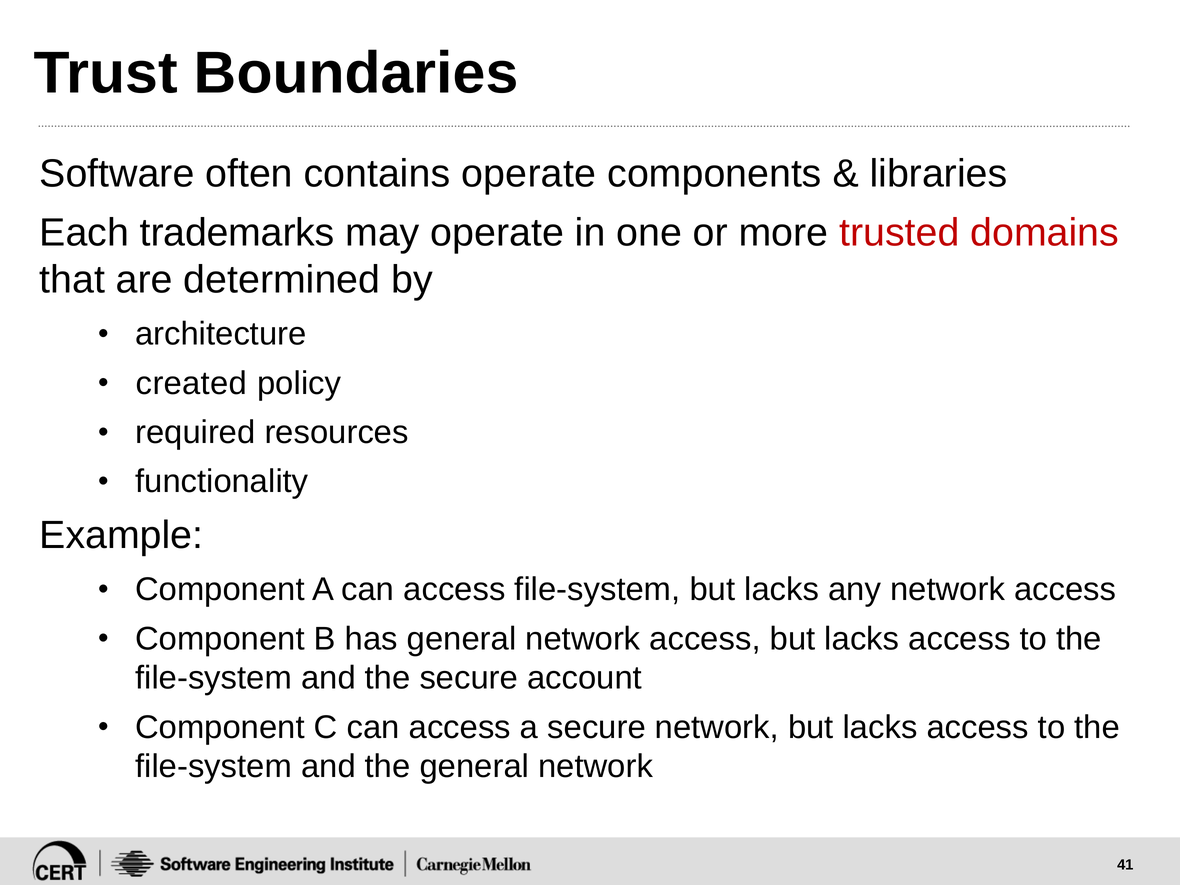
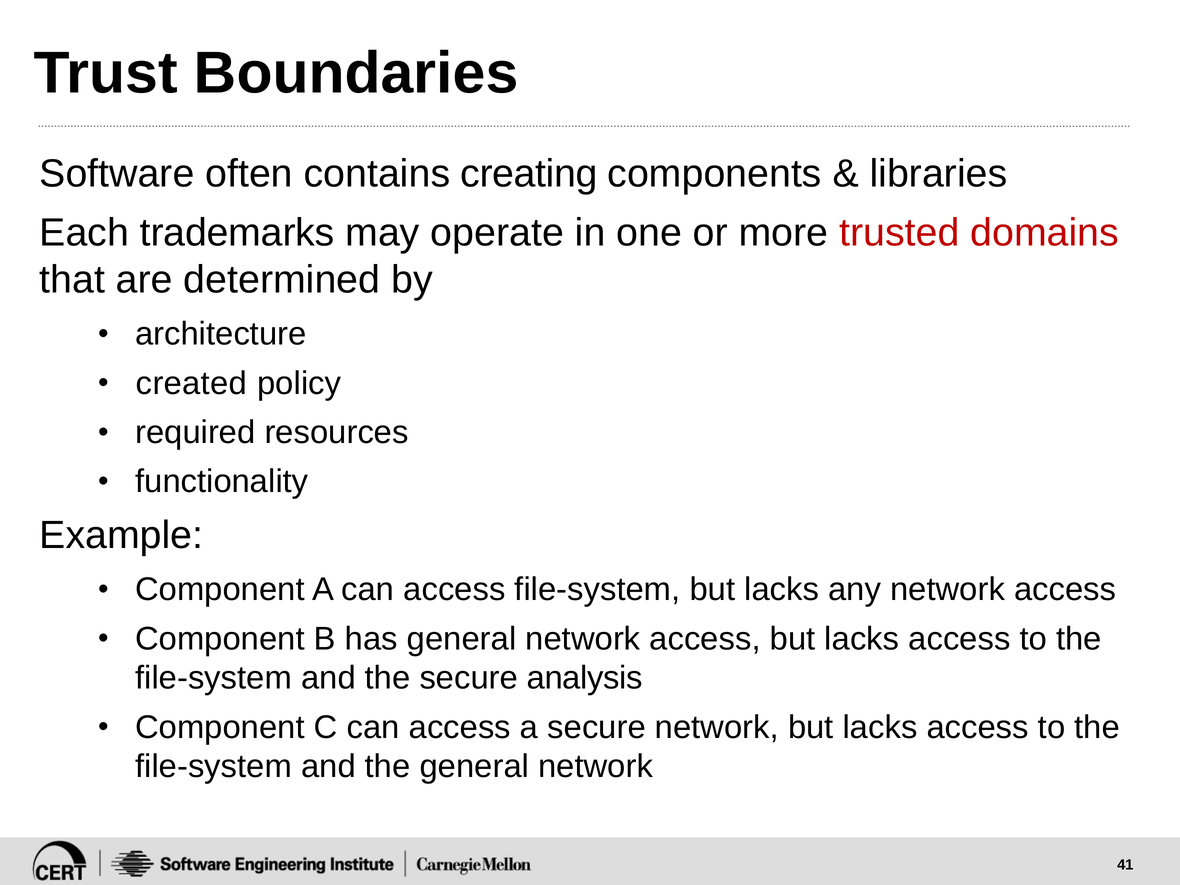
contains operate: operate -> creating
account: account -> analysis
